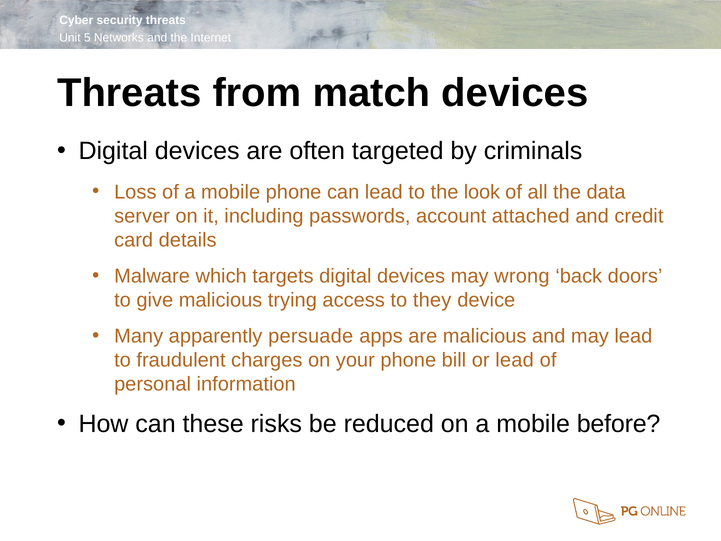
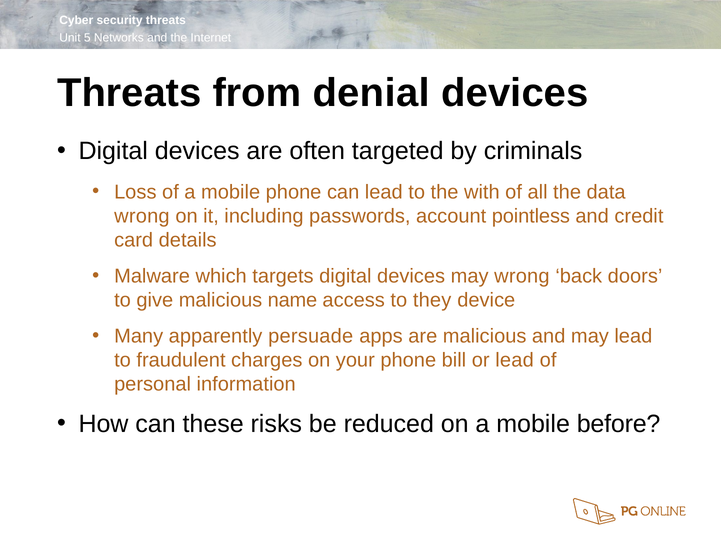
match: match -> denial
look: look -> with
server at (142, 216): server -> wrong
attached: attached -> pointless
trying: trying -> name
